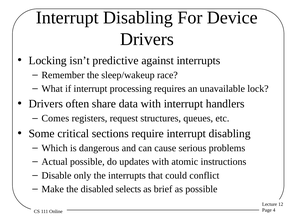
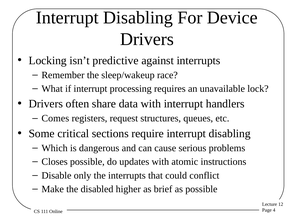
Actual: Actual -> Closes
selects: selects -> higher
